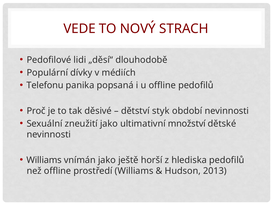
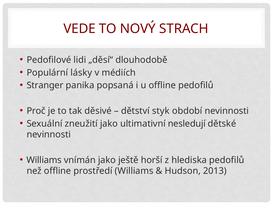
dívky: dívky -> lásky
Telefonu: Telefonu -> Stranger
množství: množství -> nesledují
